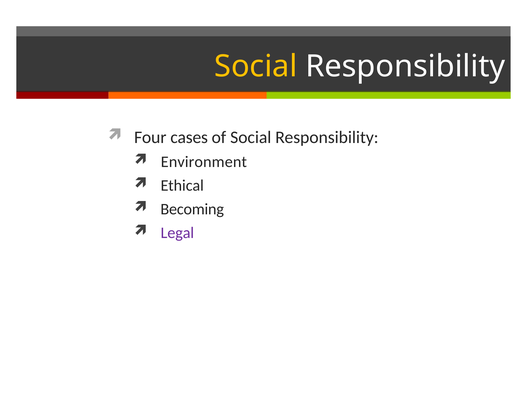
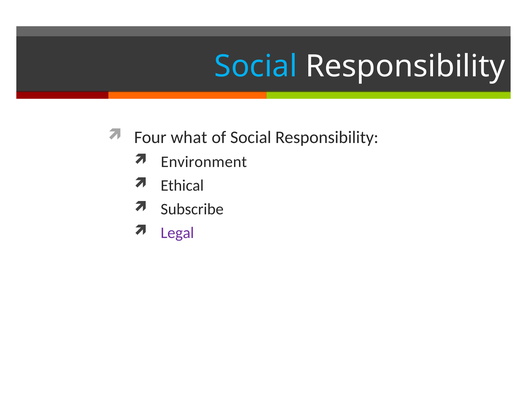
Social at (256, 66) colour: yellow -> light blue
cases: cases -> what
Becoming: Becoming -> Subscribe
